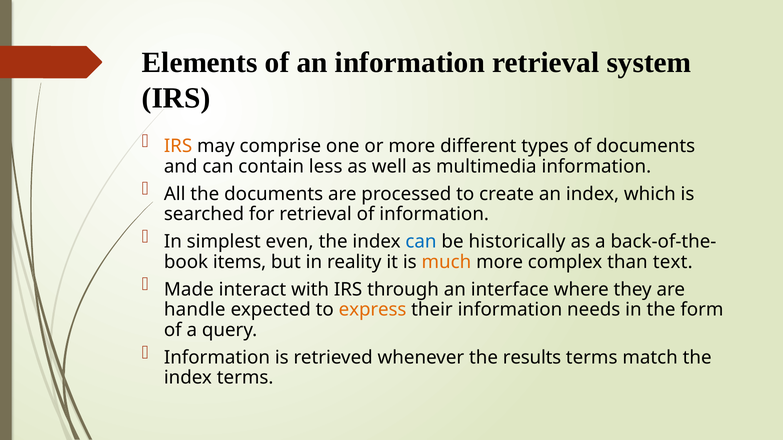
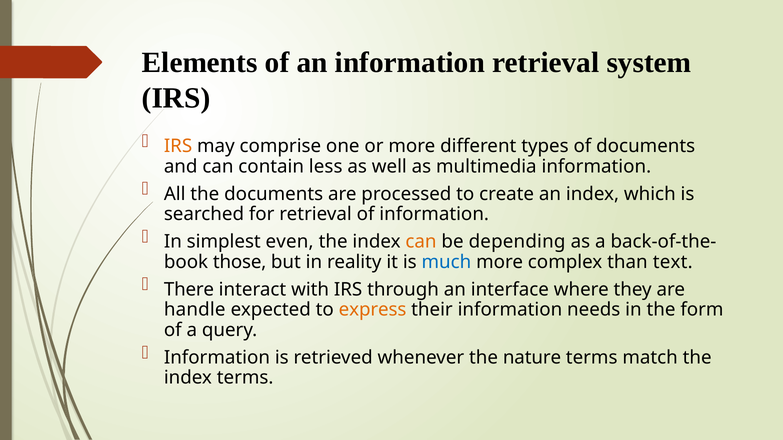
can at (421, 242) colour: blue -> orange
historically: historically -> depending
items: items -> those
much colour: orange -> blue
Made: Made -> There
results: results -> nature
